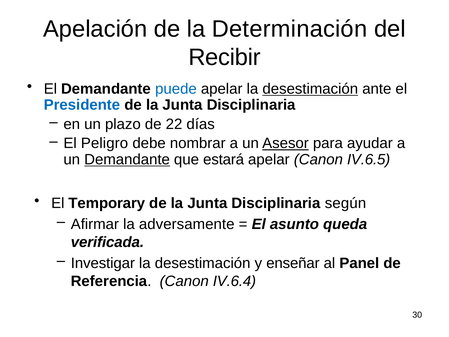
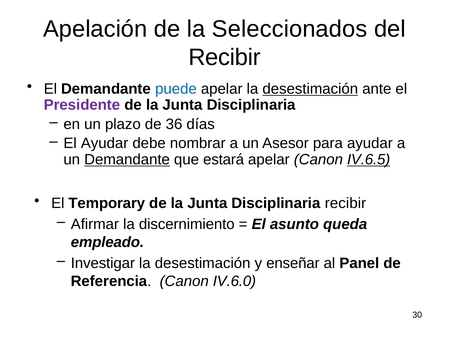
Determinación: Determinación -> Seleccionados
Presidente colour: blue -> purple
22: 22 -> 36
El Peligro: Peligro -> Ayudar
Asesor underline: present -> none
IV.6.5 underline: none -> present
Disciplinaria según: según -> recibir
adversamente: adversamente -> discernimiento
verificada: verificada -> empleado
IV.6.4: IV.6.4 -> IV.6.0
